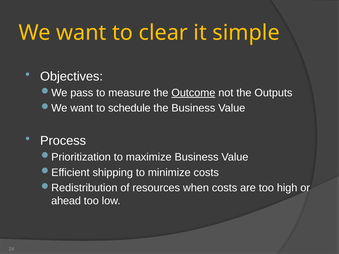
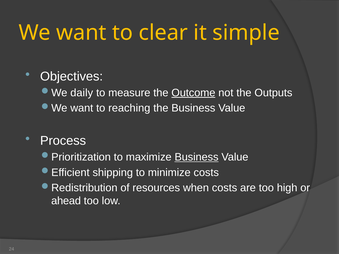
pass: pass -> daily
schedule: schedule -> reaching
Business at (197, 157) underline: none -> present
